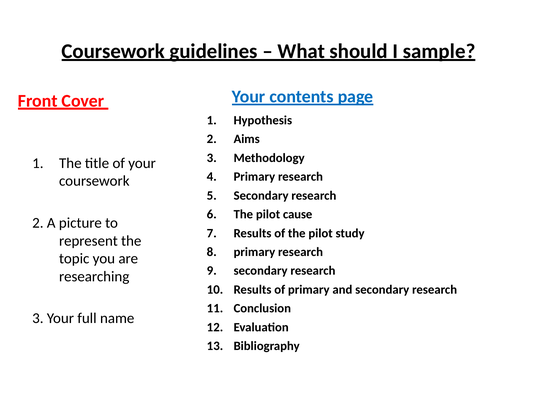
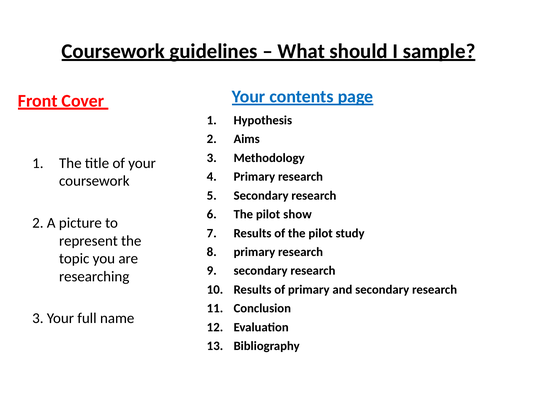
cause: cause -> show
